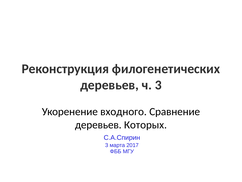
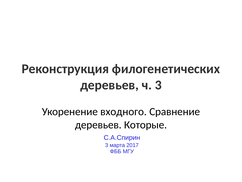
Которых: Которых -> Которые
